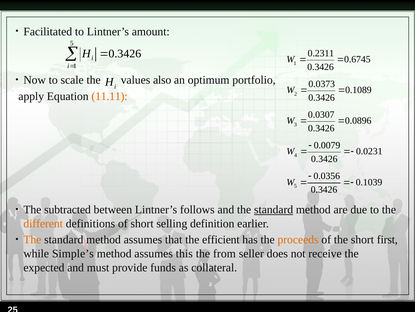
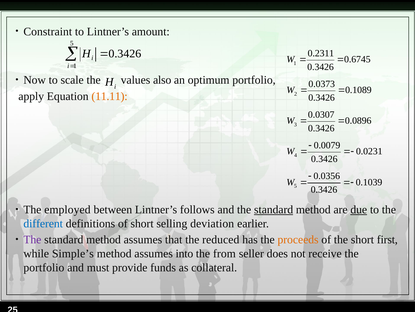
Facilitated: Facilitated -> Constraint
subtracted: subtracted -> employed
due underline: none -> present
different colour: orange -> blue
definition: definition -> deviation
The at (32, 239) colour: orange -> purple
efficient: efficient -> reduced
this: this -> into
expected at (44, 267): expected -> portfolio
